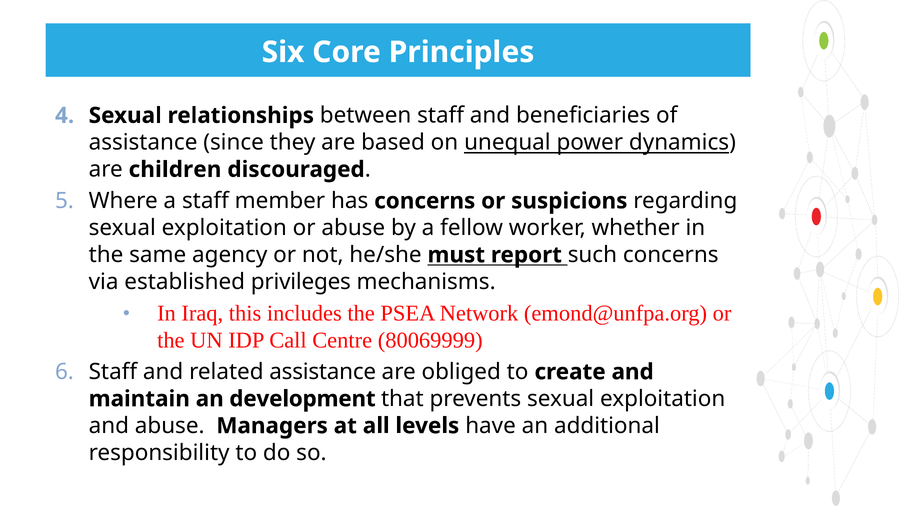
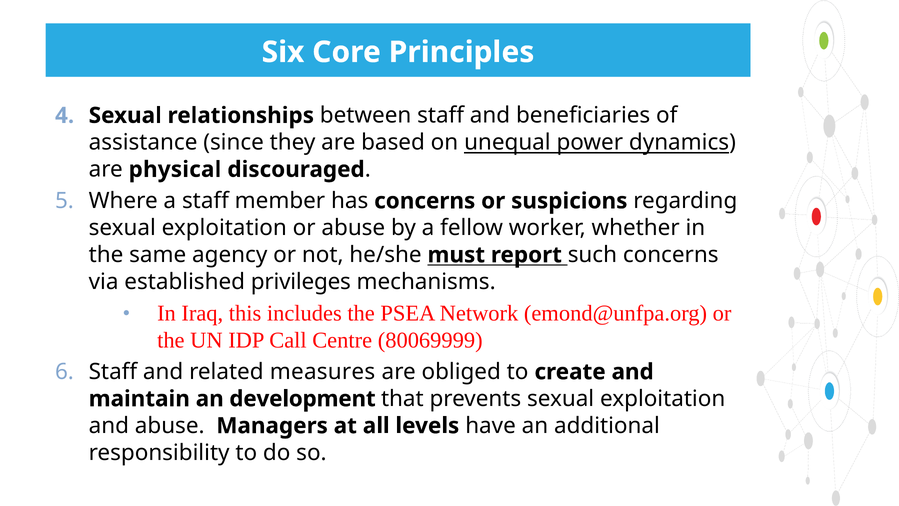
children: children -> physical
related assistance: assistance -> measures
